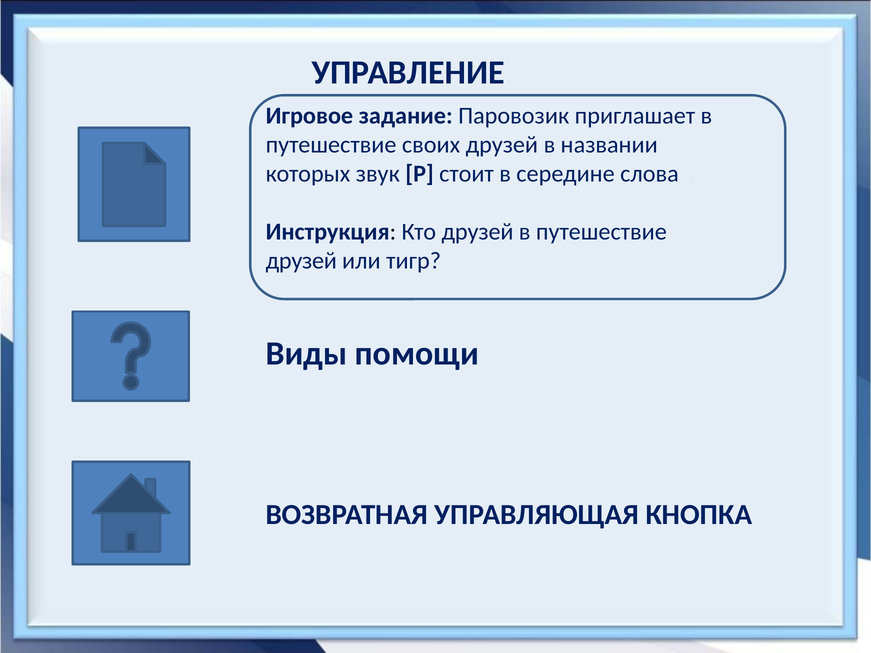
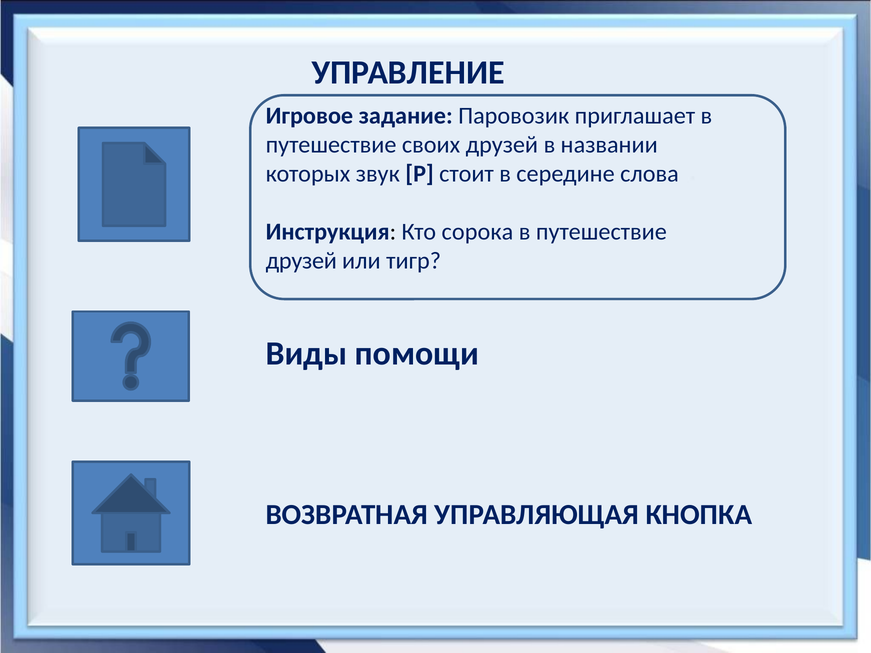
Кто друзей: друзей -> сорока
